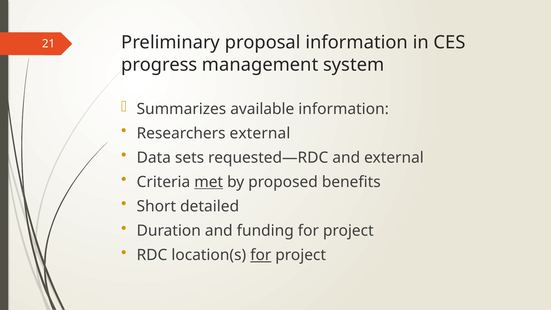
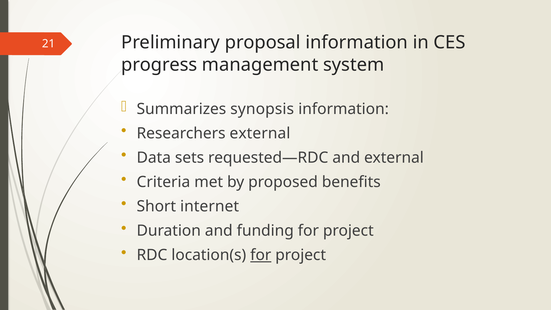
available: available -> synopsis
met underline: present -> none
detailed: detailed -> internet
